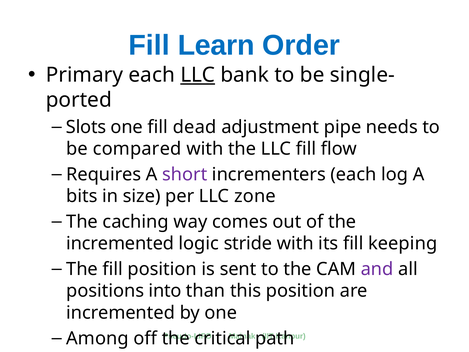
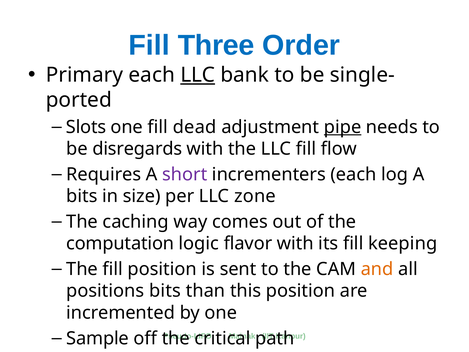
Learn: Learn -> Three
pipe underline: none -> present
compared: compared -> disregards
incremented at (120, 243): incremented -> computation
stride: stride -> flavor
and colour: purple -> orange
positions into: into -> bits
Among: Among -> Sample
